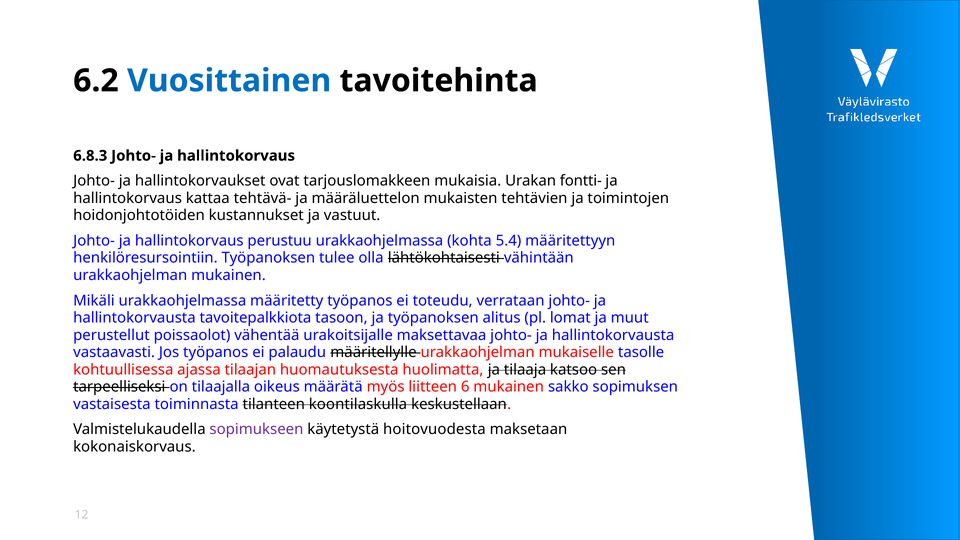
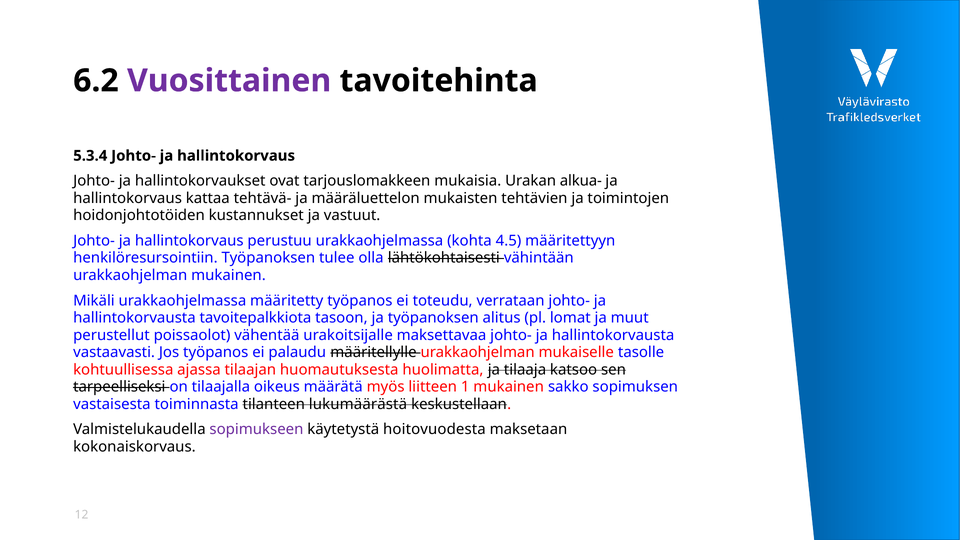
Vuosittainen colour: blue -> purple
6.8.3: 6.8.3 -> 5.3.4
fontti-: fontti- -> alkua-
5.4: 5.4 -> 4.5
6: 6 -> 1
koontilaskulla: koontilaskulla -> lukumäärästä
